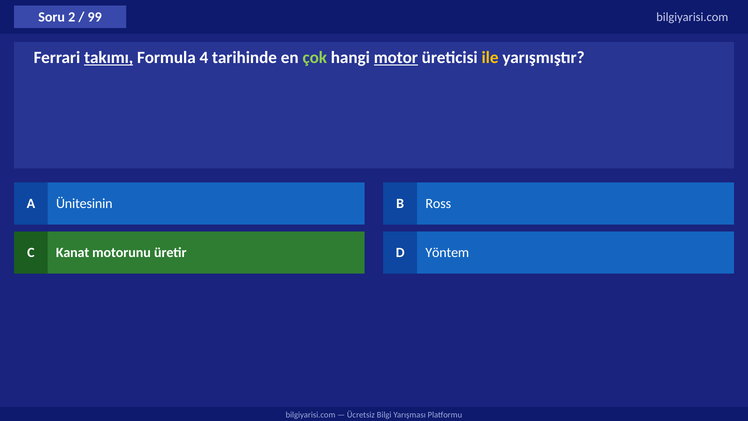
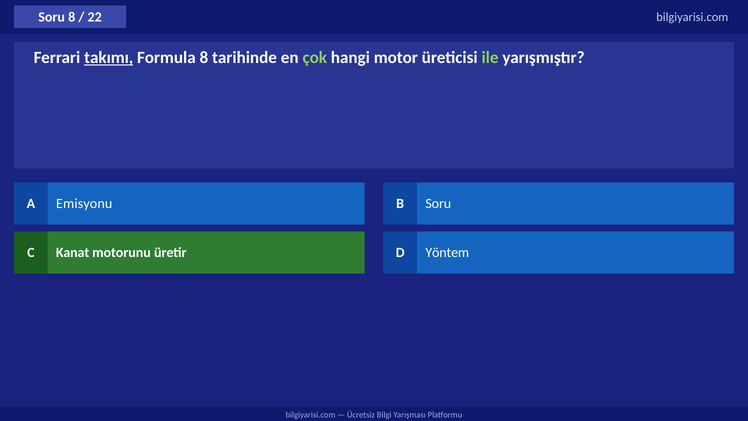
Soru 2: 2 -> 8
99: 99 -> 22
Formula 4: 4 -> 8
motor underline: present -> none
ile colour: yellow -> light green
Ünitesinin: Ünitesinin -> Emisyonu
B Ross: Ross -> Soru
